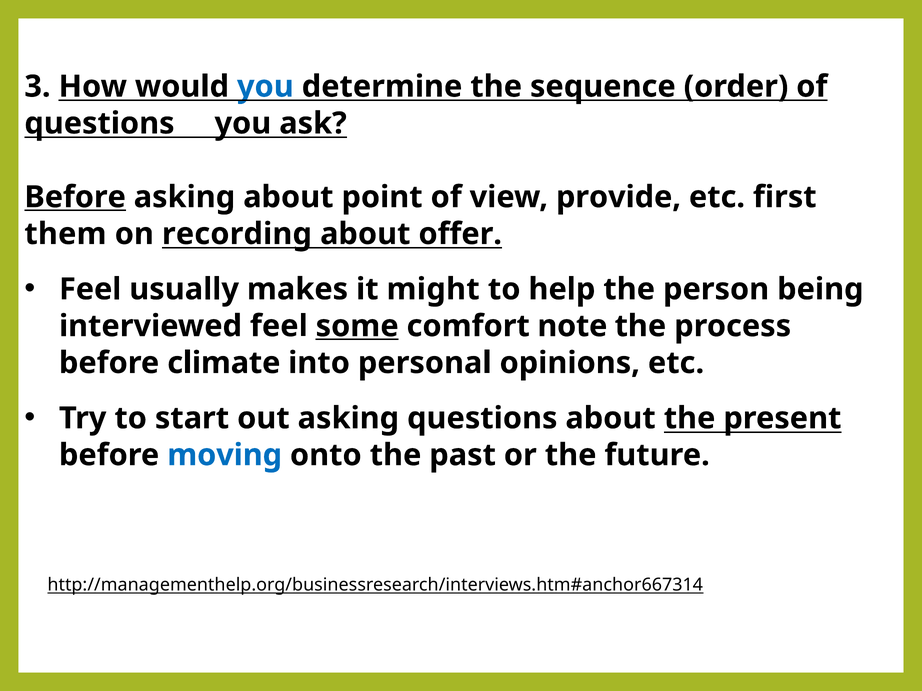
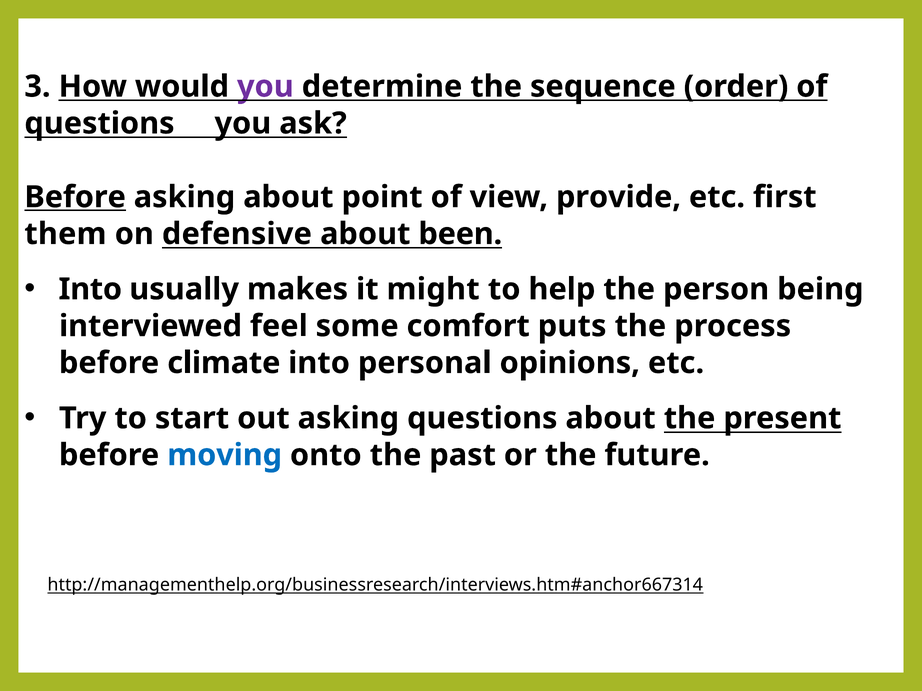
you at (265, 87) colour: blue -> purple
recording: recording -> defensive
offer: offer -> been
Feel at (90, 289): Feel -> Into
some underline: present -> none
note: note -> puts
